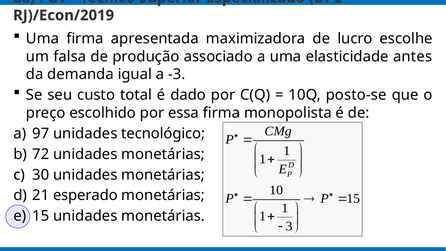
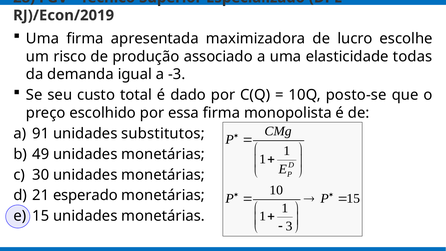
falsa: falsa -> risco
antes: antes -> todas
97: 97 -> 91
tecnológico: tecnológico -> substitutos
72: 72 -> 49
